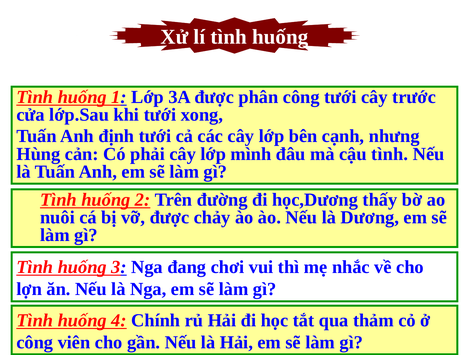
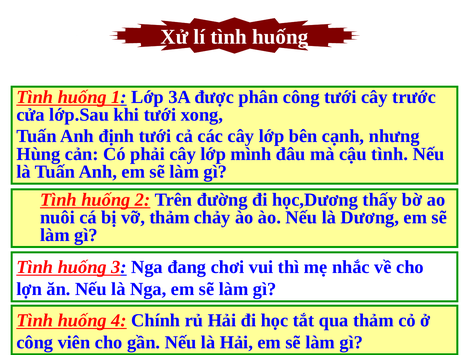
vỡ được: được -> thảm
